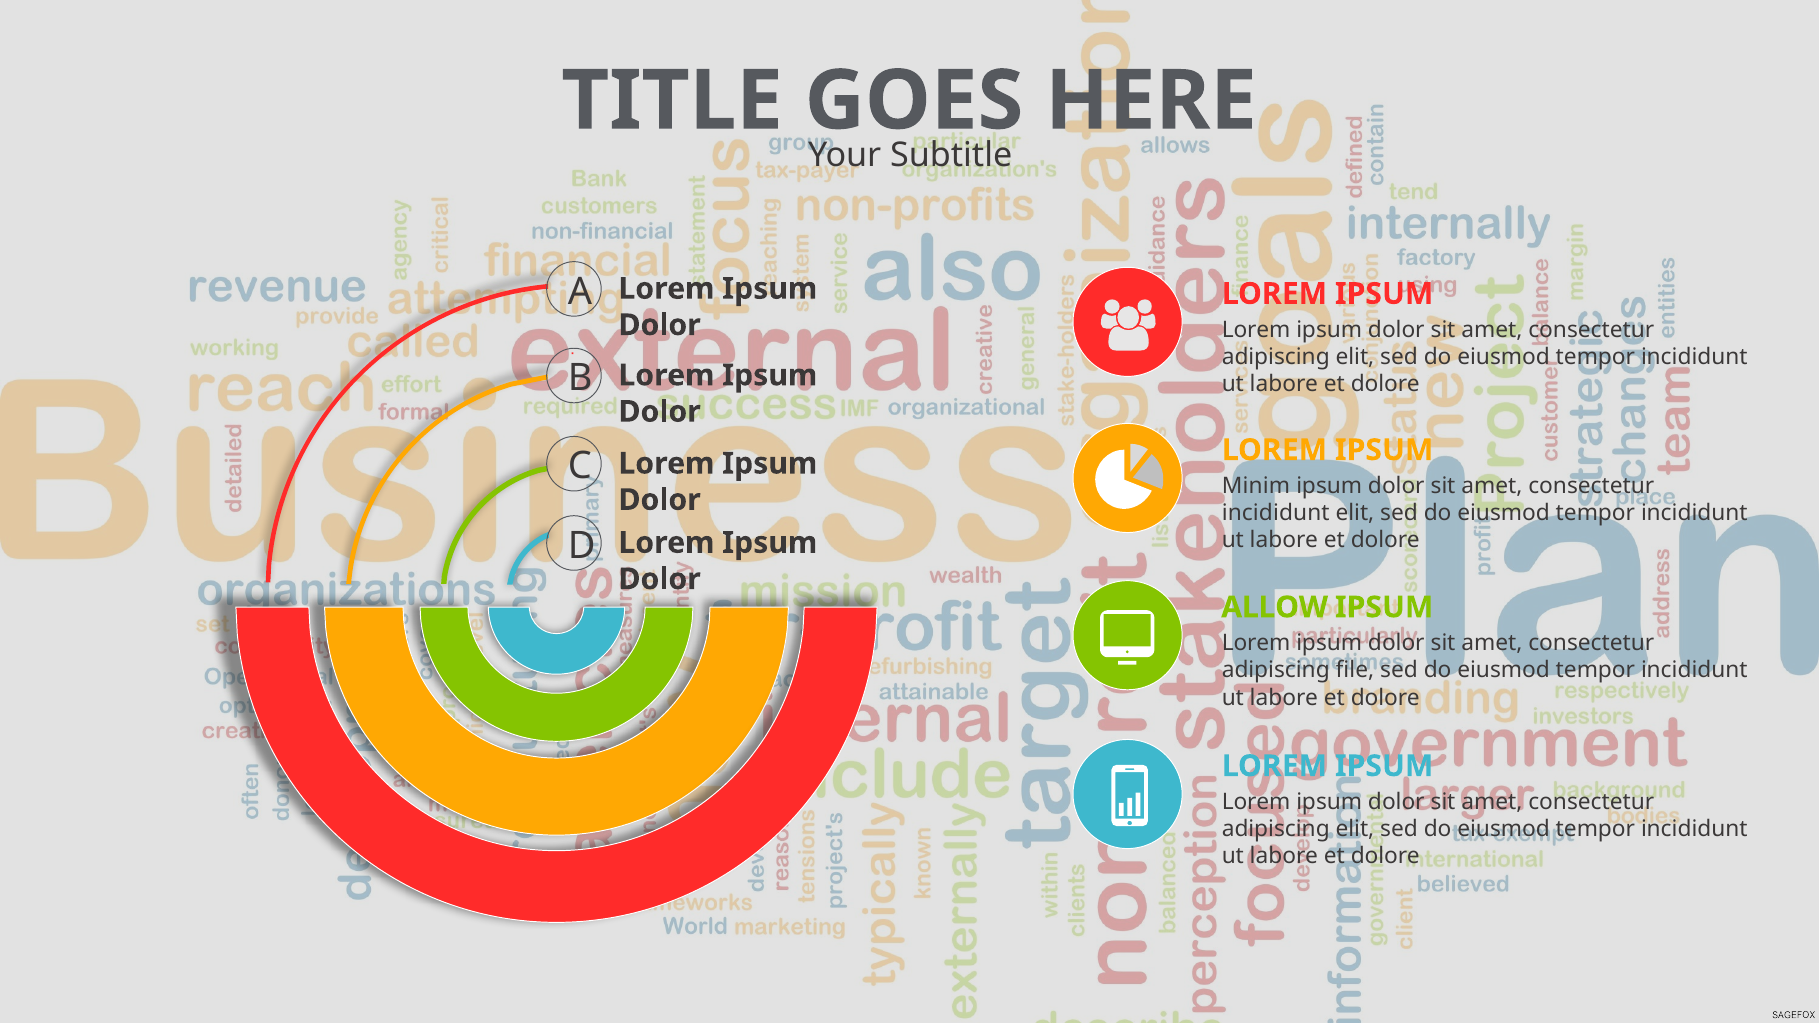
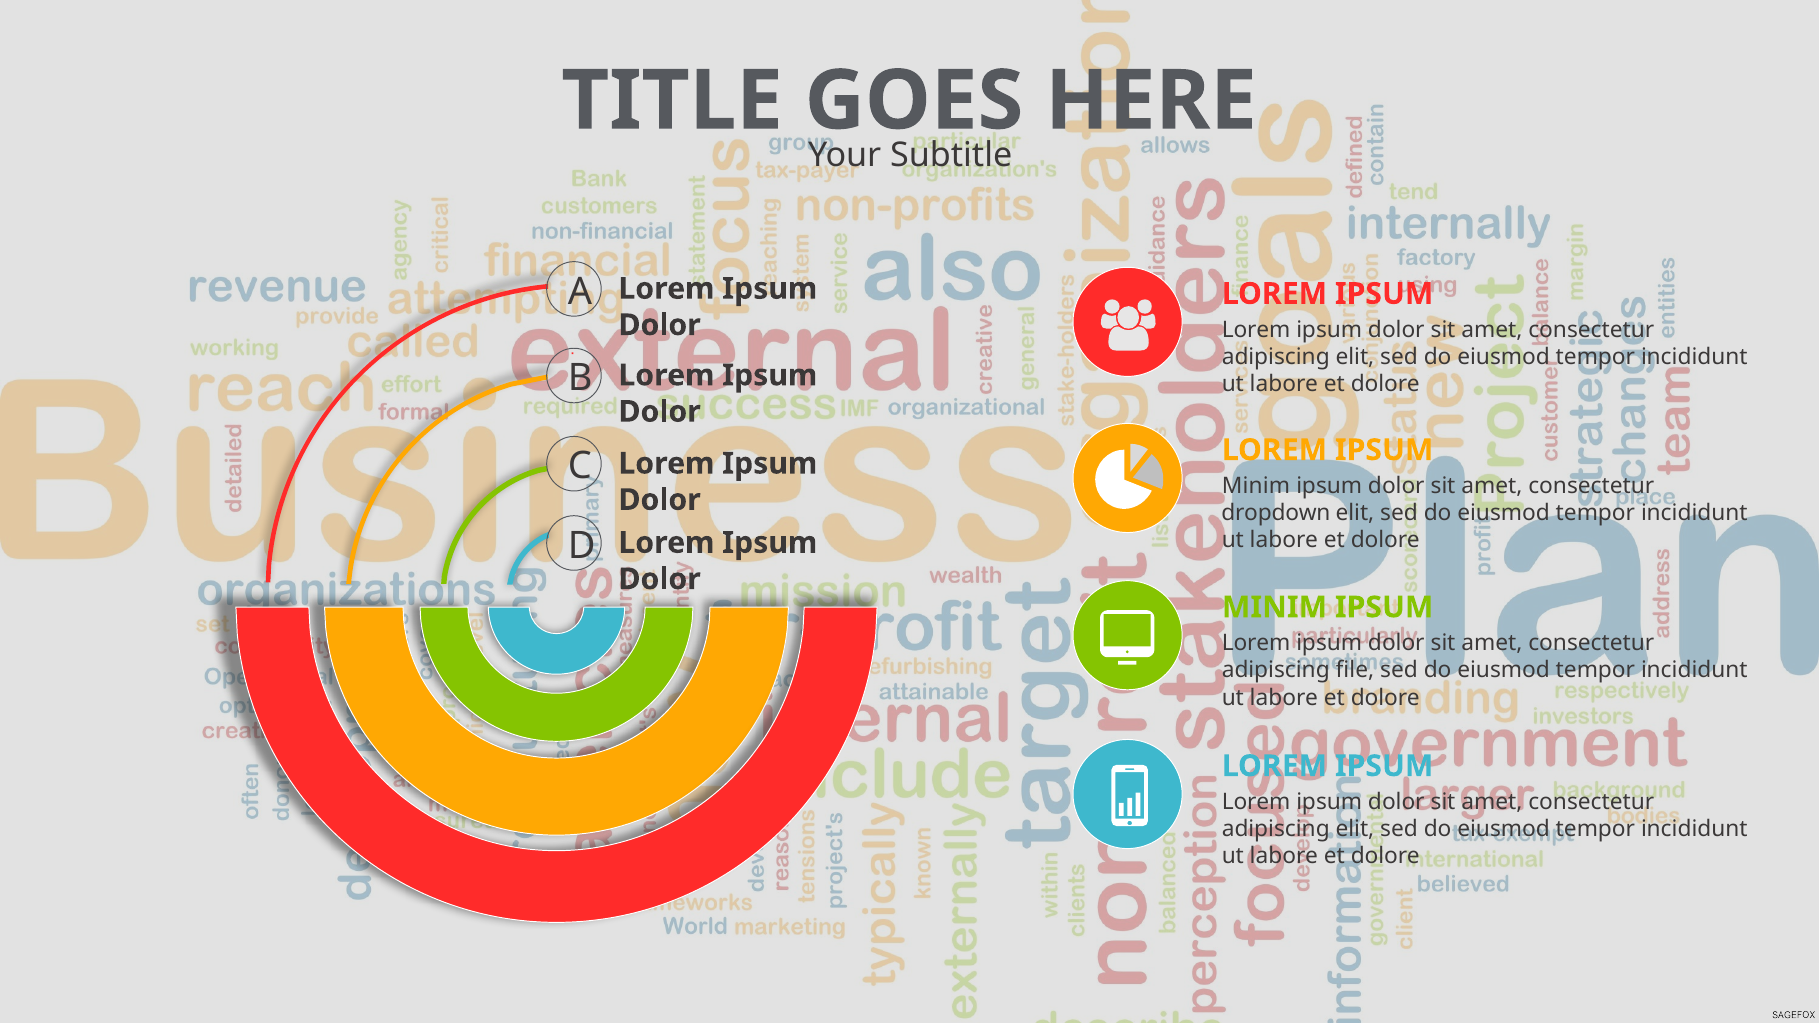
incididunt at (1276, 513): incididunt -> dropdown
ALLOW at (1275, 607): ALLOW -> MINIM
